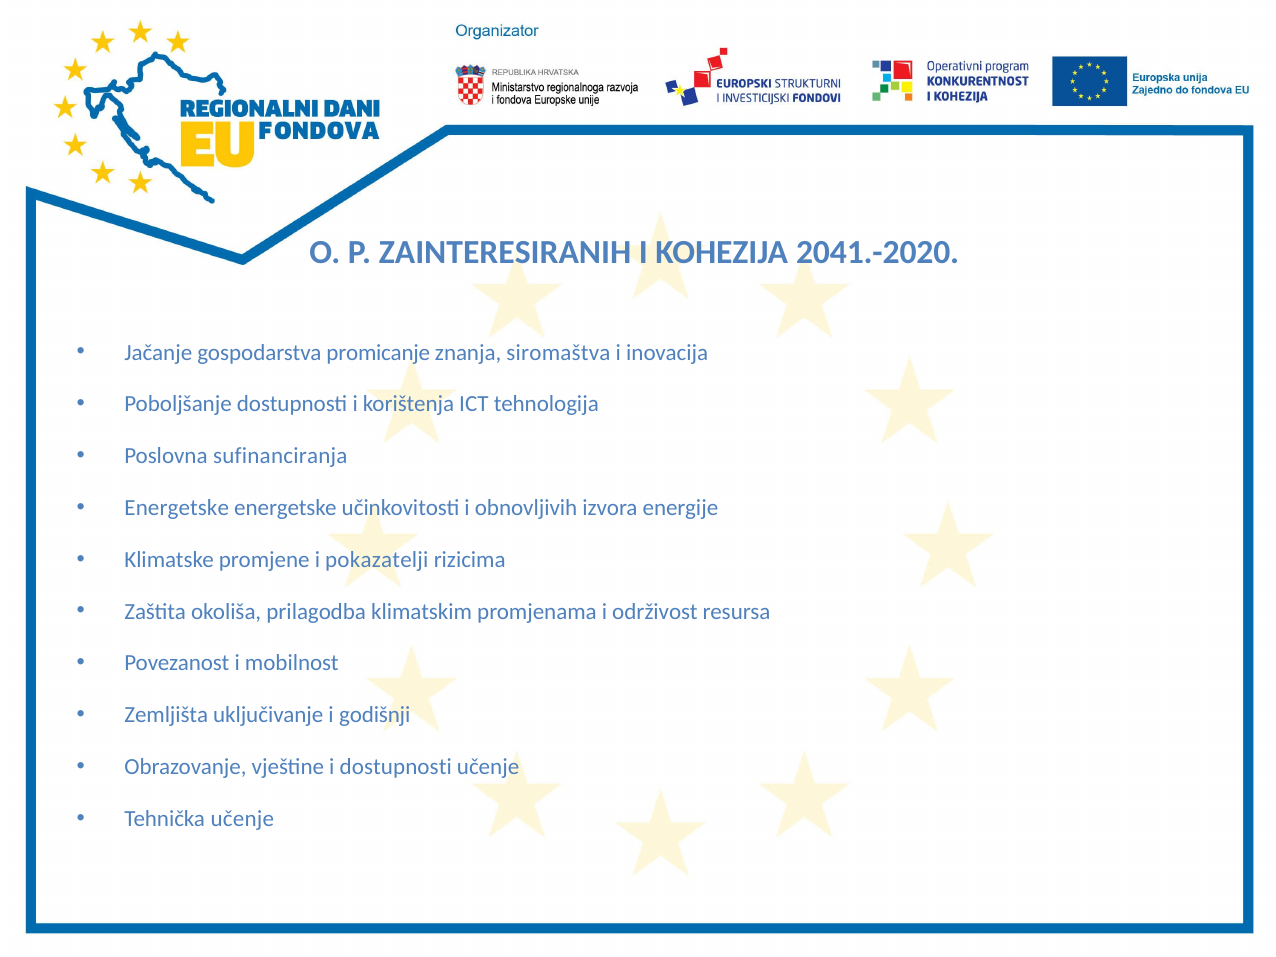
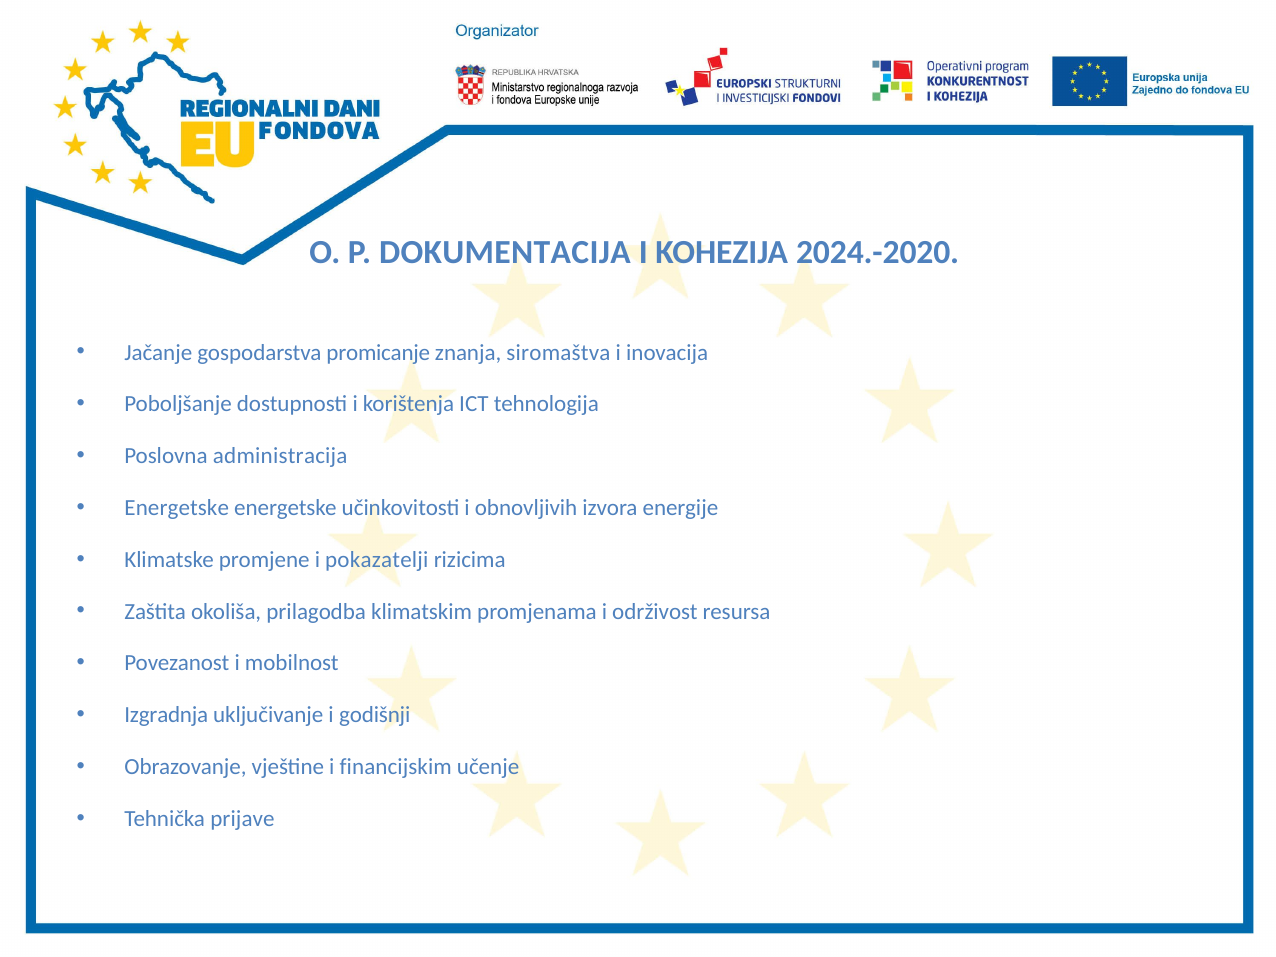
ZAINTERESIRANIH: ZAINTERESIRANIH -> DOKUMENTACIJA
2041.-2020: 2041.-2020 -> 2024.-2020
sufinanciranja: sufinanciranja -> administracija
Zemljišta: Zemljišta -> Izgradnja
i dostupnosti: dostupnosti -> financijskim
Tehnička učenje: učenje -> prijave
